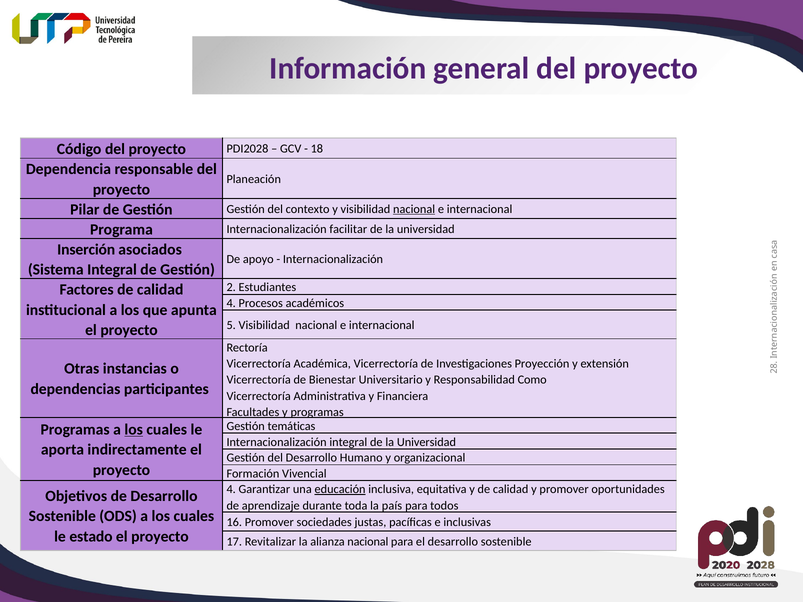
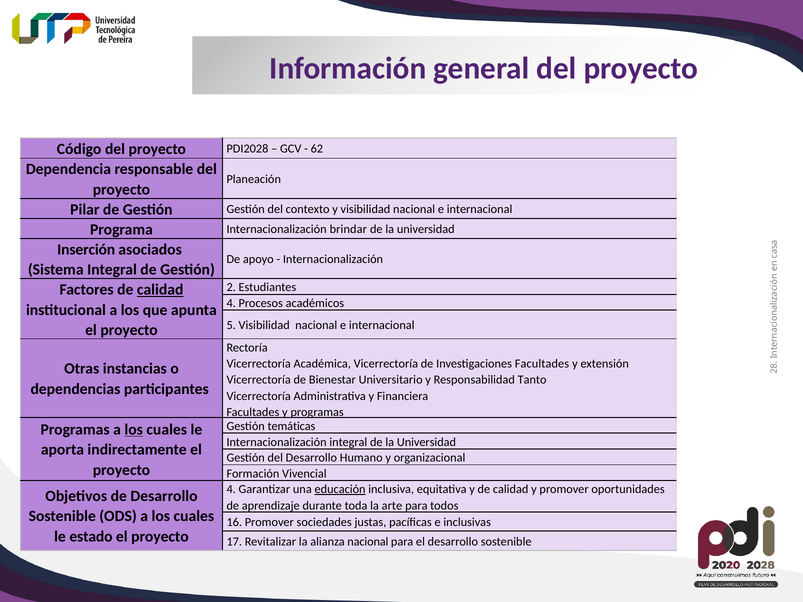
18: 18 -> 62
nacional at (414, 209) underline: present -> none
facilitar: facilitar -> brindar
calidad at (160, 290) underline: none -> present
Investigaciones Proyección: Proyección -> Facultades
Como: Como -> Tanto
país: país -> arte
